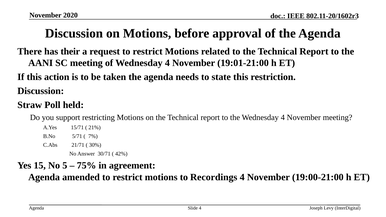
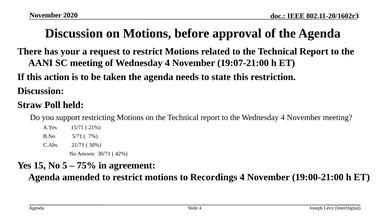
their: their -> your
19:01-21:00: 19:01-21:00 -> 19:07-21:00
